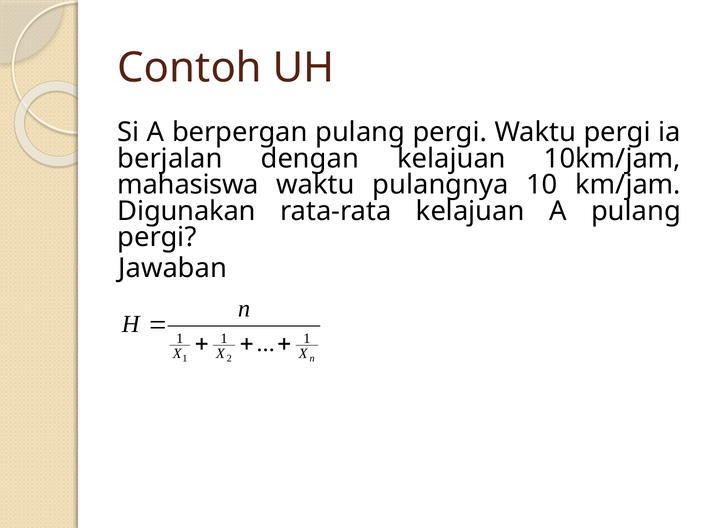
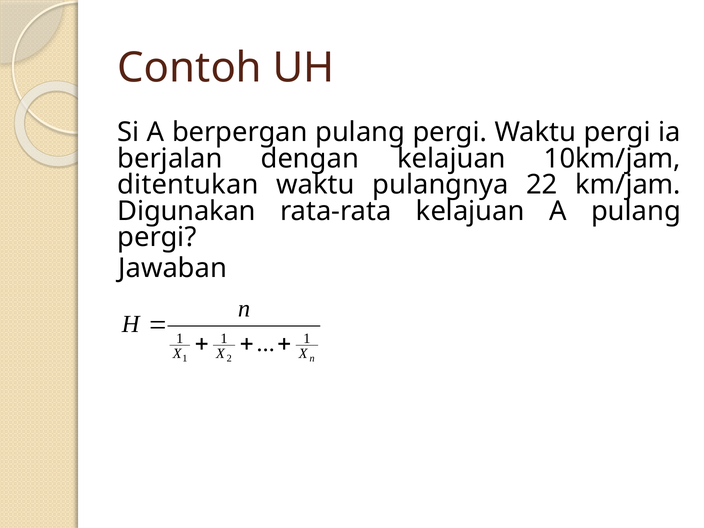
mahasiswa: mahasiswa -> ditentukan
10: 10 -> 22
